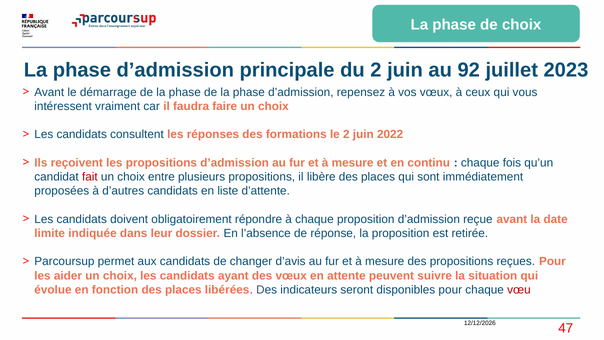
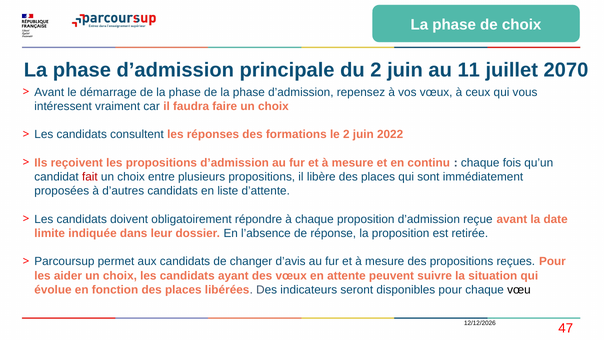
92: 92 -> 11
2023: 2023 -> 2070
vœu colour: red -> black
